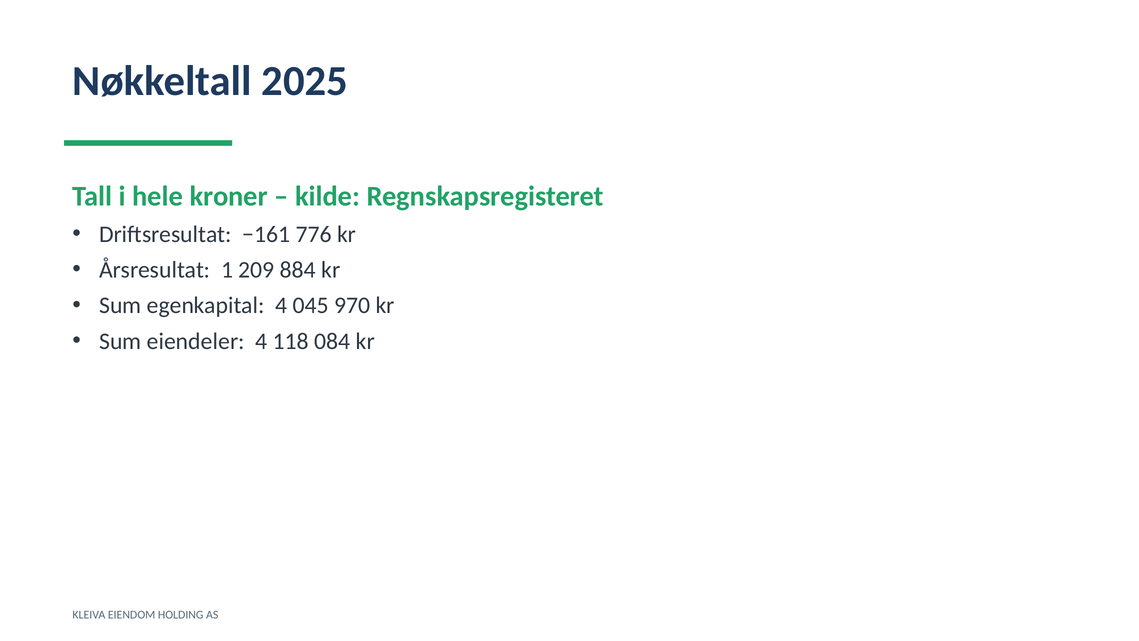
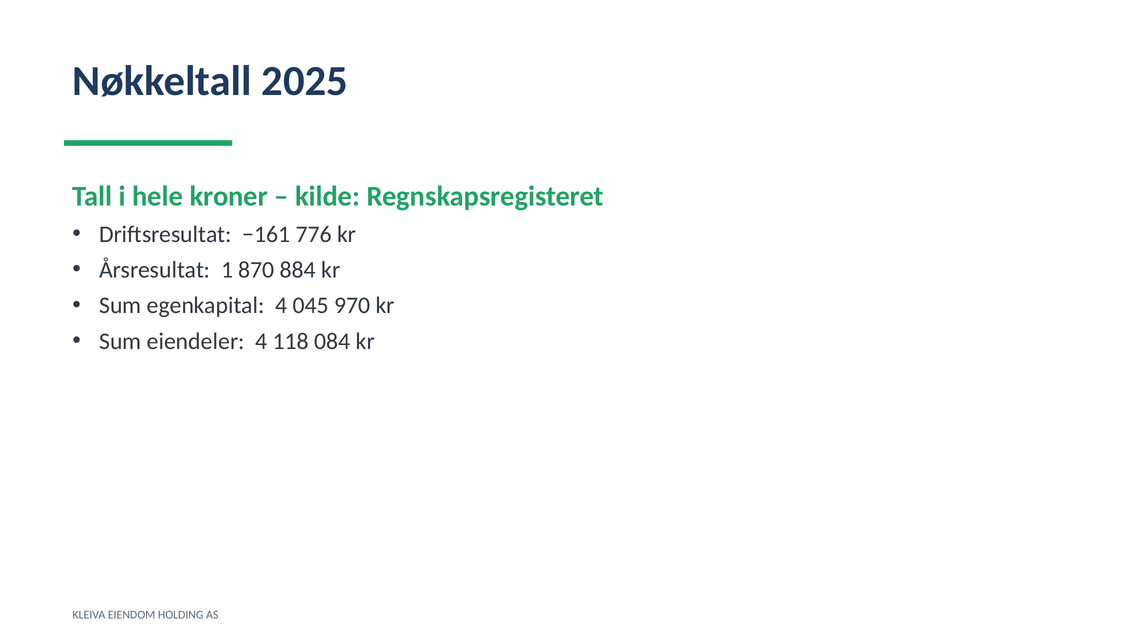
209: 209 -> 870
